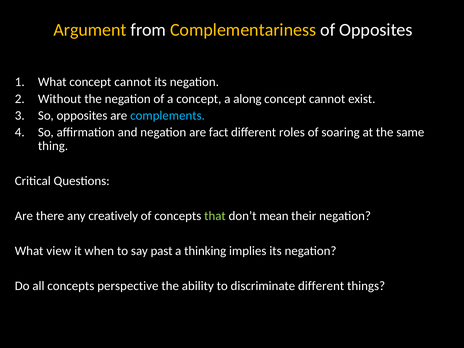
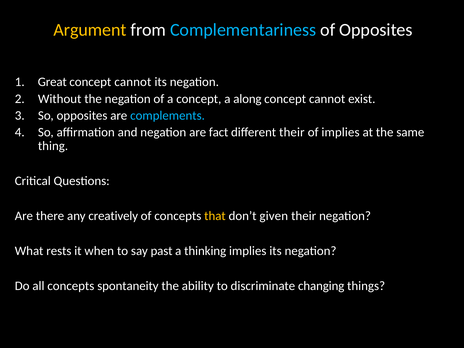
Complementariness colour: yellow -> light blue
What at (52, 82): What -> Great
different roles: roles -> their
of soaring: soaring -> implies
that colour: light green -> yellow
mean: mean -> given
view: view -> rests
perspective: perspective -> spontaneity
discriminate different: different -> changing
